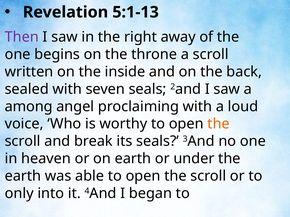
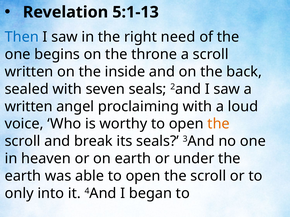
Then colour: purple -> blue
away: away -> need
among at (29, 107): among -> written
